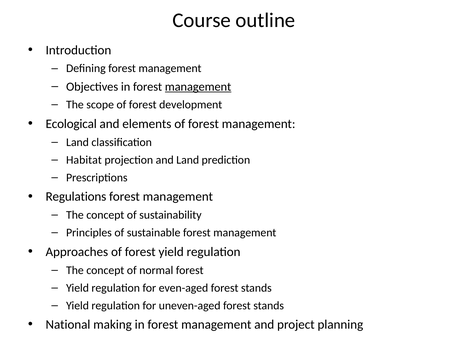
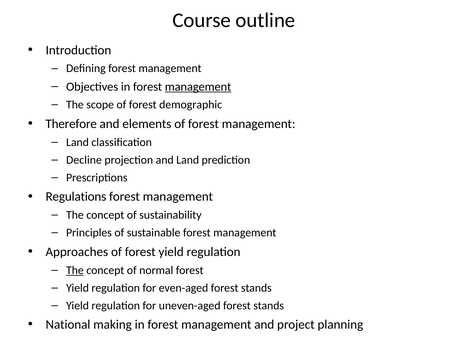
development: development -> demographic
Ecological: Ecological -> Therefore
Habitat: Habitat -> Decline
The at (75, 270) underline: none -> present
